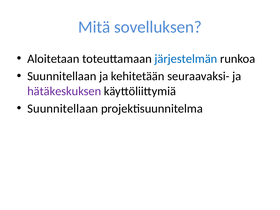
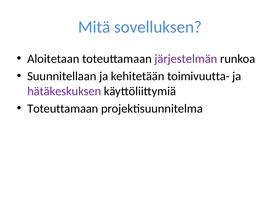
järjestelmän colour: blue -> purple
seuraavaksi-: seuraavaksi- -> toimivuutta-
Suunnitellaan at (63, 109): Suunnitellaan -> Toteuttamaan
